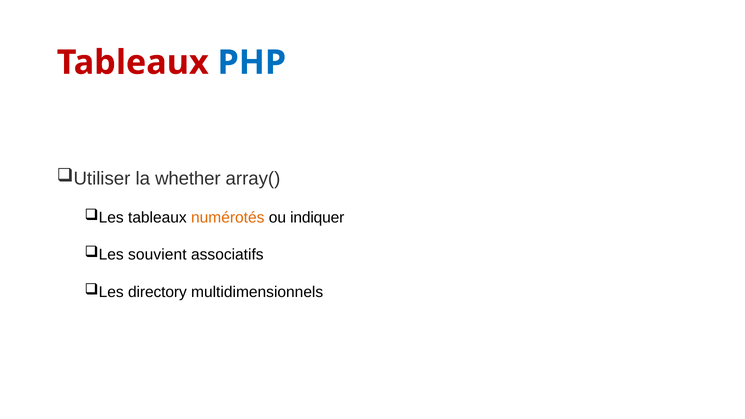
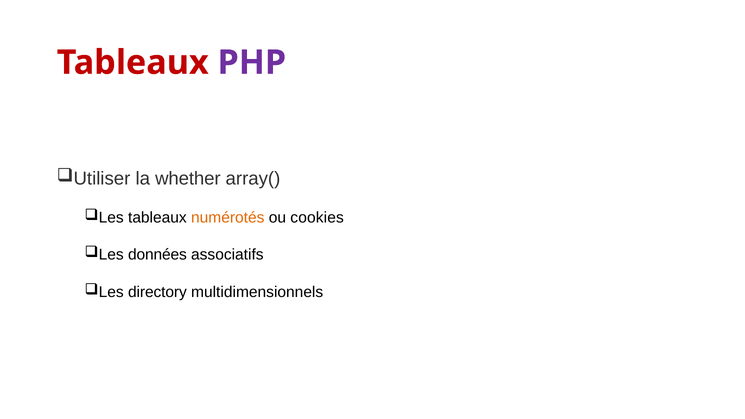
PHP colour: blue -> purple
indiquer: indiquer -> cookies
souvient: souvient -> données
